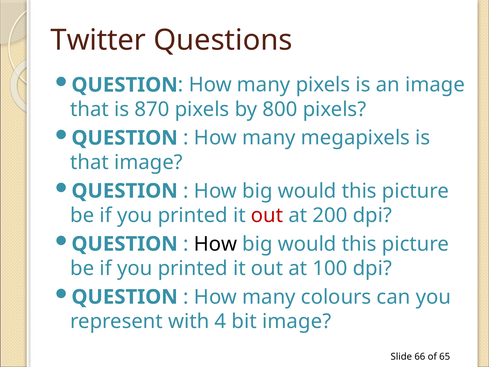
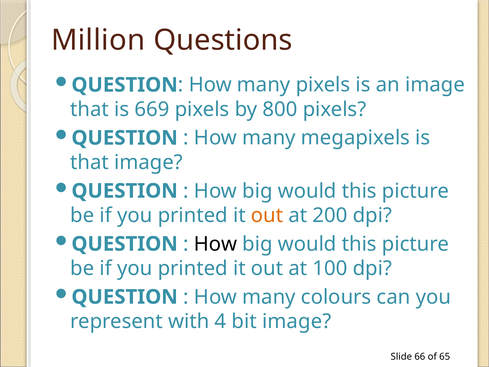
Twitter: Twitter -> Million
870: 870 -> 669
out at (267, 215) colour: red -> orange
